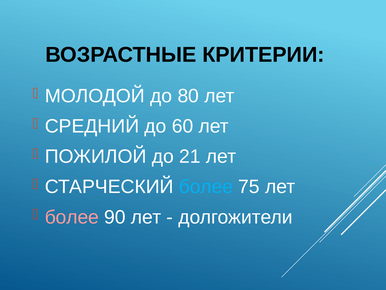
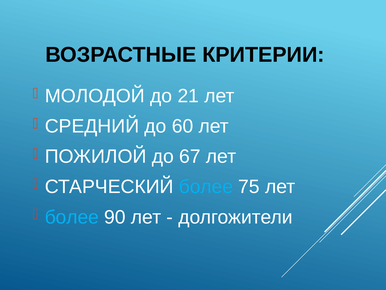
80: 80 -> 21
21: 21 -> 67
более at (72, 217) colour: pink -> light blue
